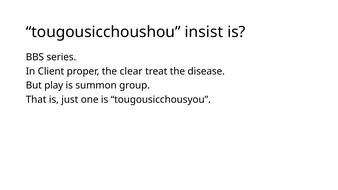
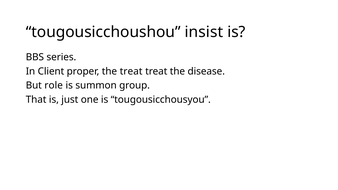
the clear: clear -> treat
play: play -> role
